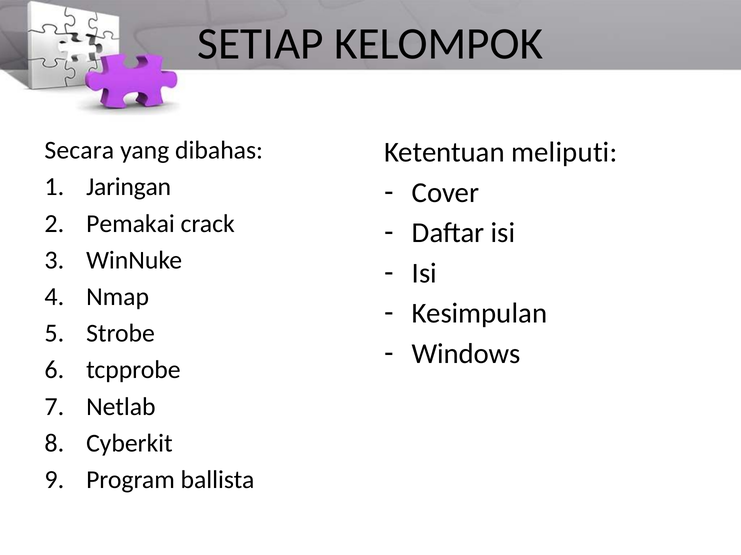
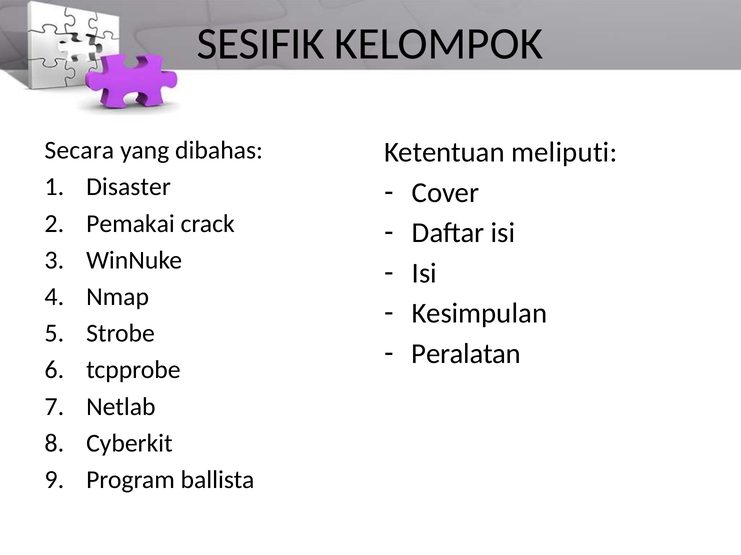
SETIAP: SETIAP -> SESIFIK
Jaringan: Jaringan -> Disaster
Windows: Windows -> Peralatan
